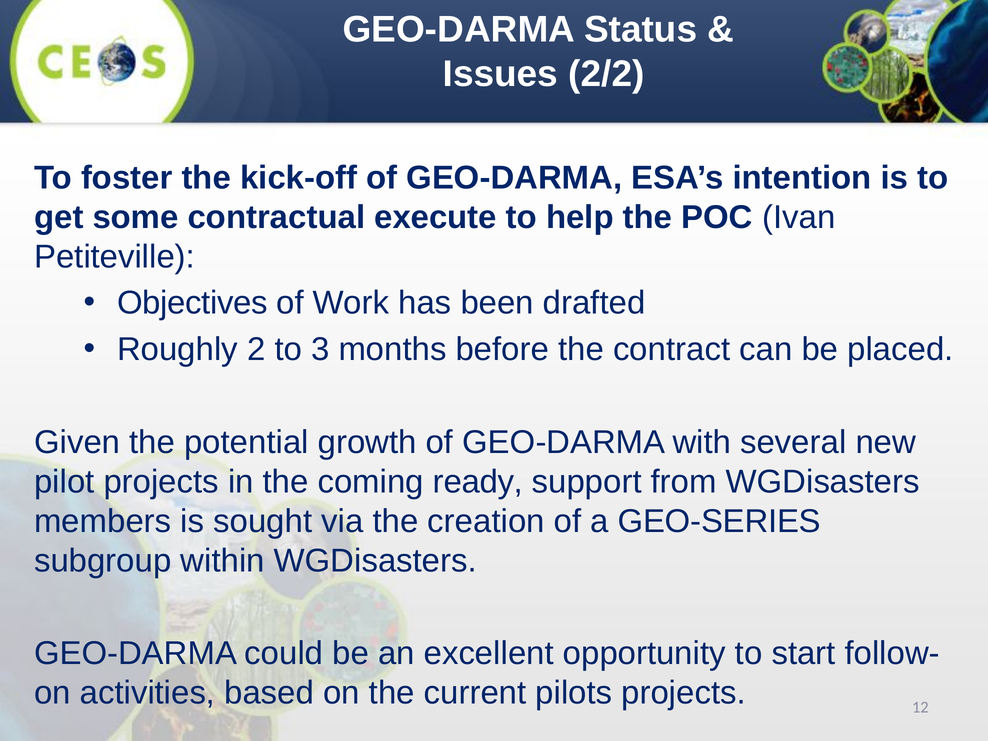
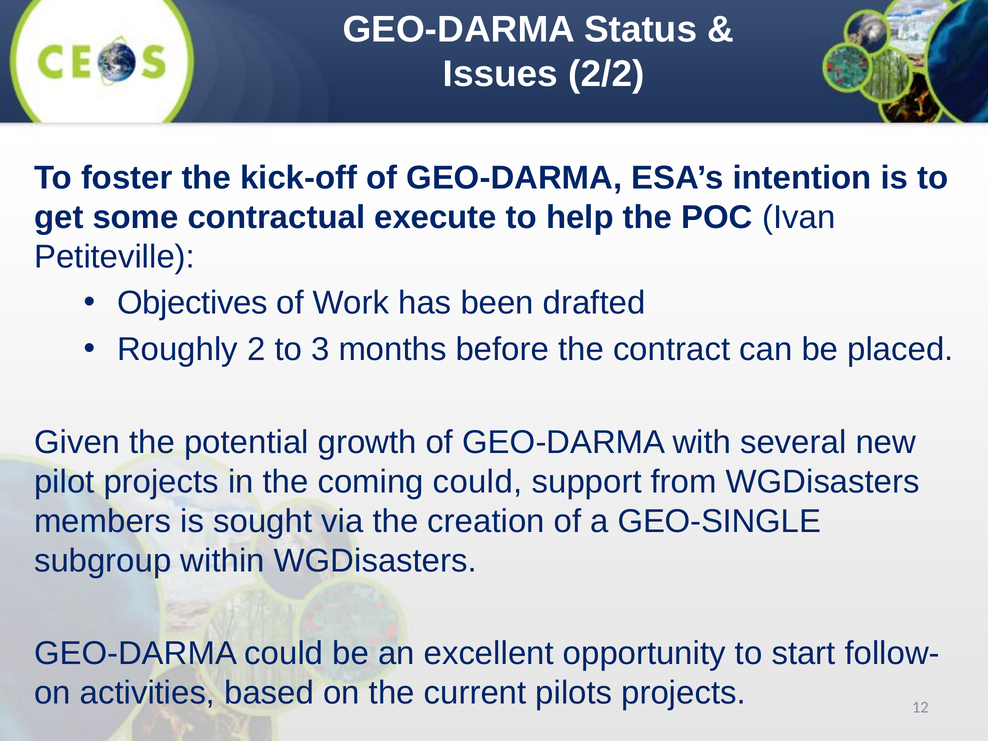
coming ready: ready -> could
GEO-SERIES: GEO-SERIES -> GEO-SINGLE
